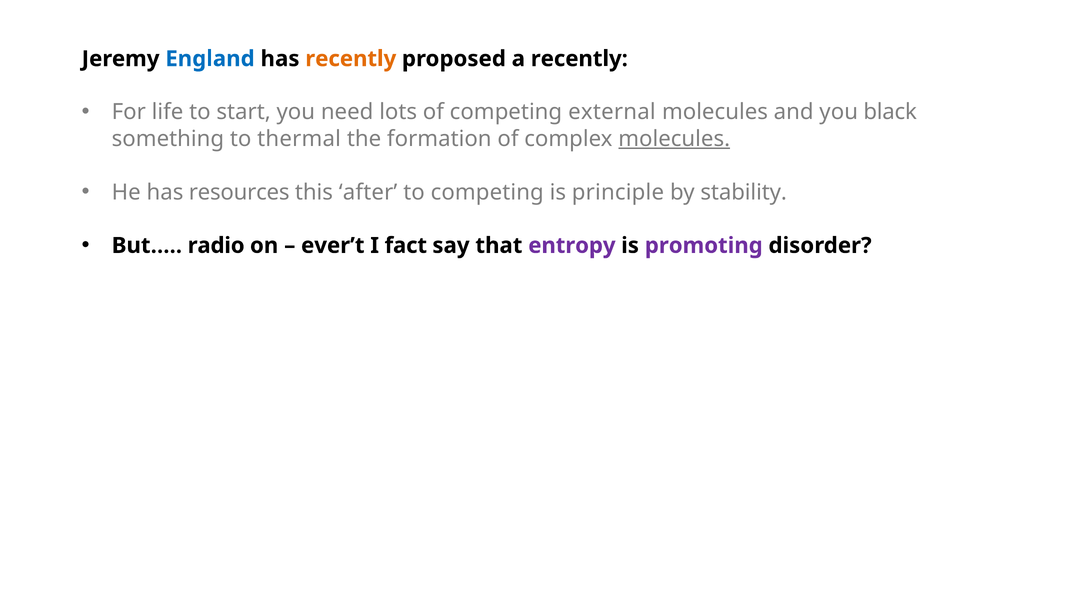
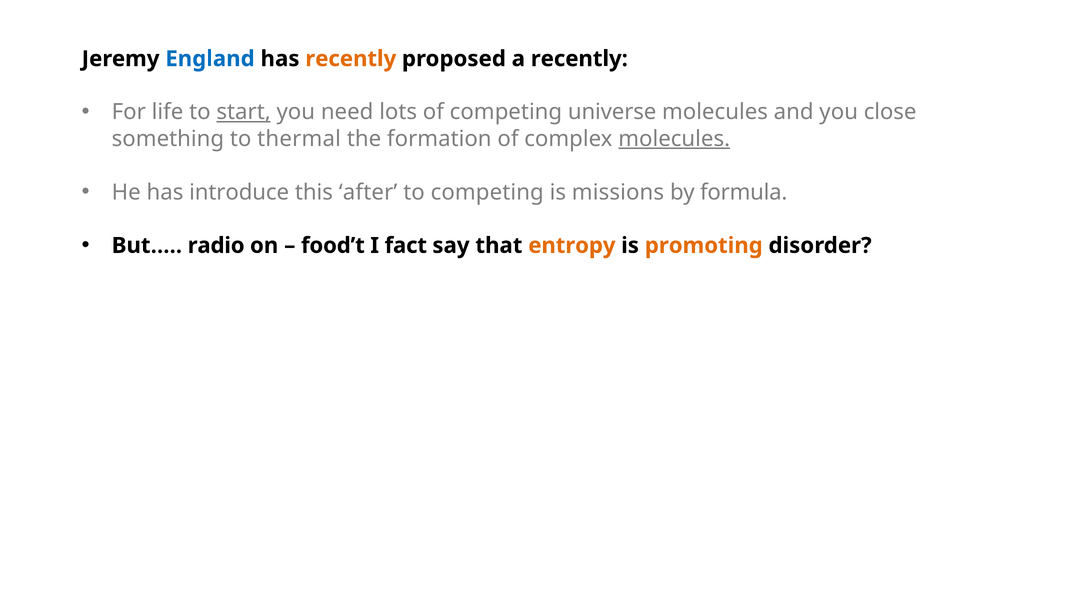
start underline: none -> present
external: external -> universe
black: black -> close
resources: resources -> introduce
principle: principle -> missions
stability: stability -> formula
ever’t: ever’t -> food’t
entropy colour: purple -> orange
promoting colour: purple -> orange
